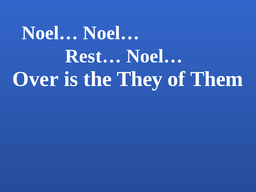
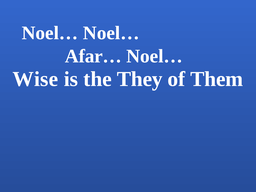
Rest…: Rest… -> Afar…
Over: Over -> Wise
